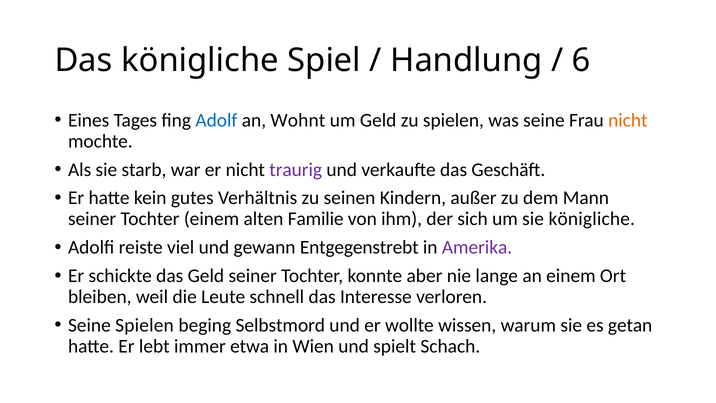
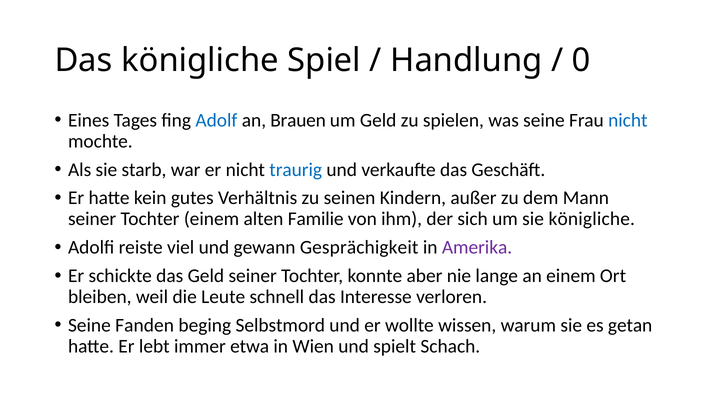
6: 6 -> 0
Wohnt: Wohnt -> Brauen
nicht at (628, 120) colour: orange -> blue
traurig colour: purple -> blue
Entgegenstrebt: Entgegenstrebt -> Gesprächigkeit
Seine Spielen: Spielen -> Fanden
